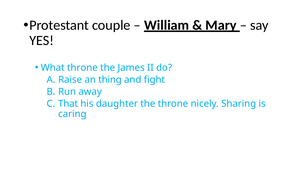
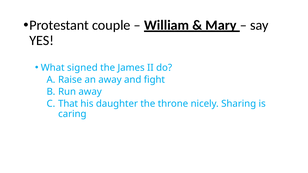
What throne: throne -> signed
an thing: thing -> away
